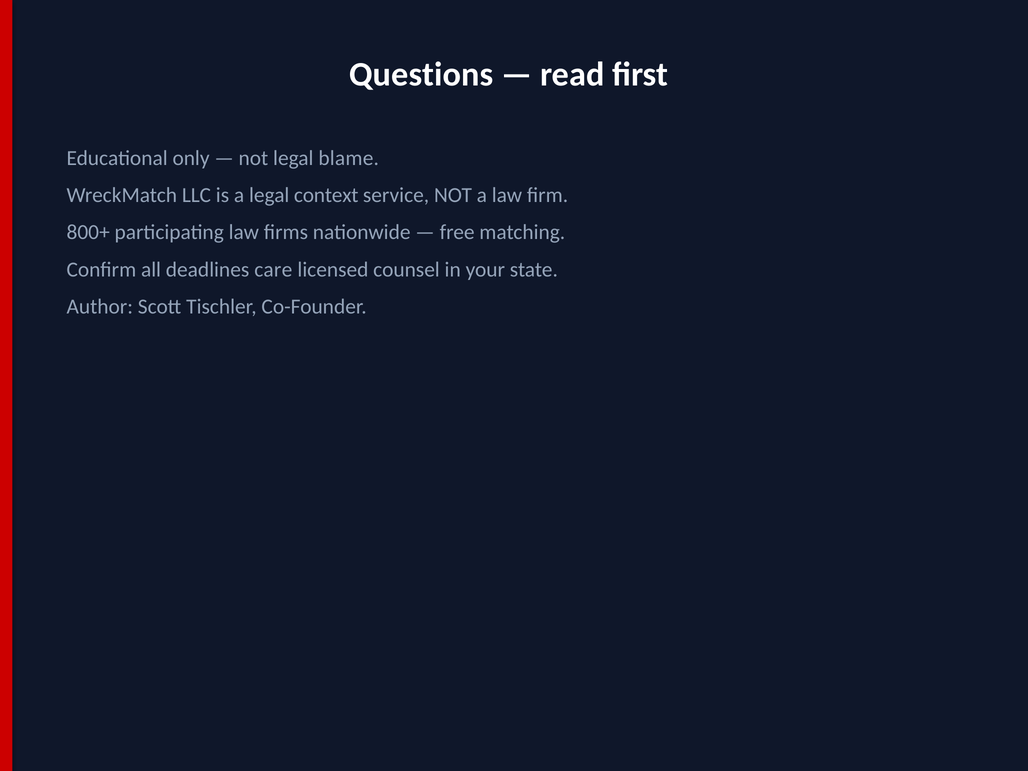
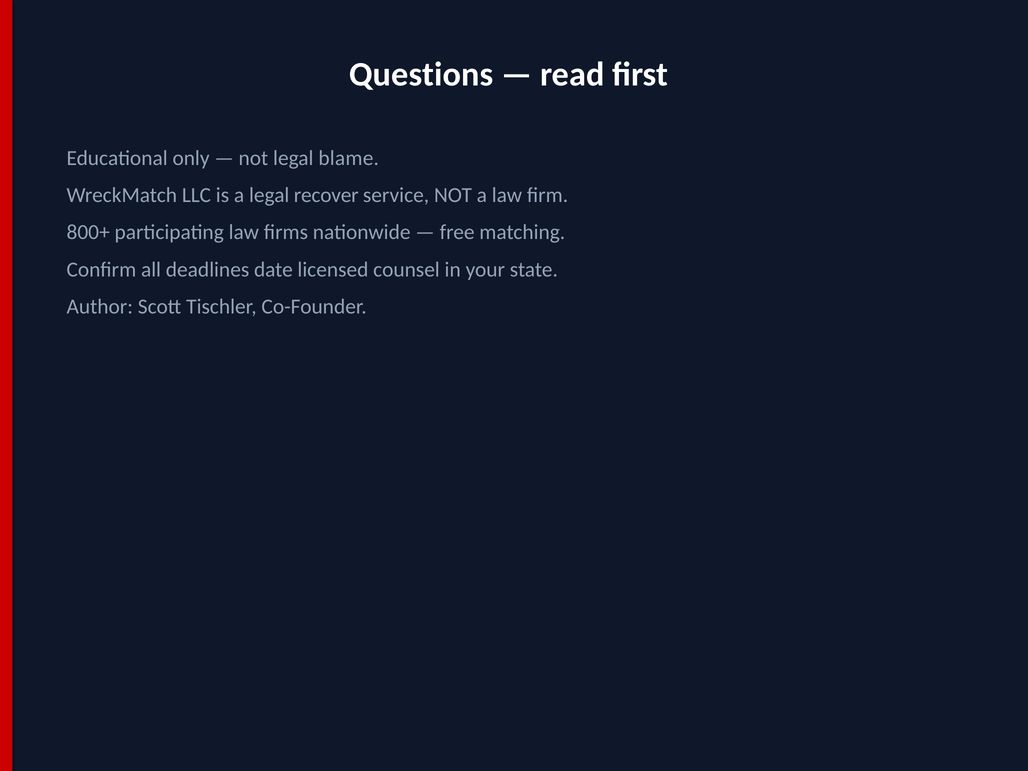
context: context -> recover
care: care -> date
